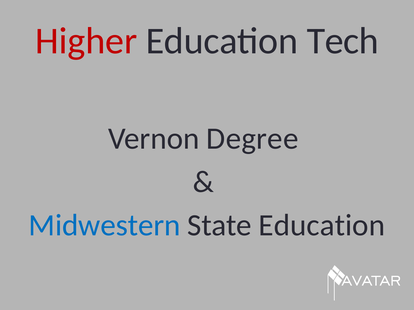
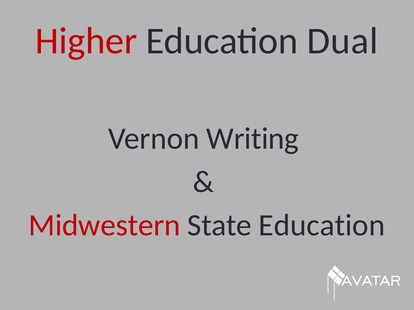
Tech: Tech -> Dual
Degree: Degree -> Writing
Midwestern colour: blue -> red
